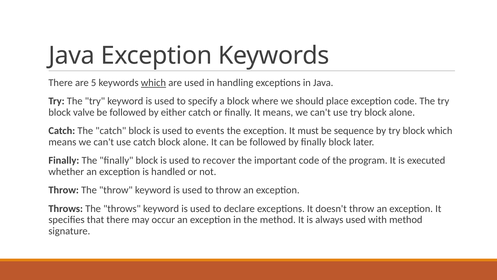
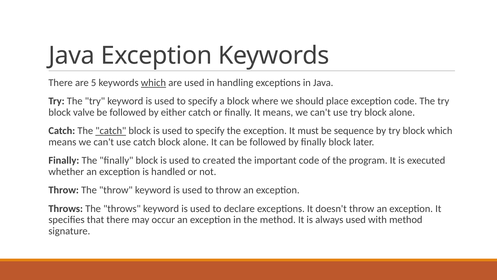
catch at (111, 131) underline: none -> present
events at (210, 131): events -> specify
recover: recover -> created
